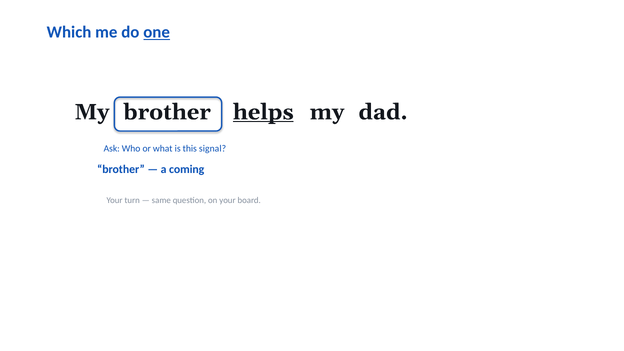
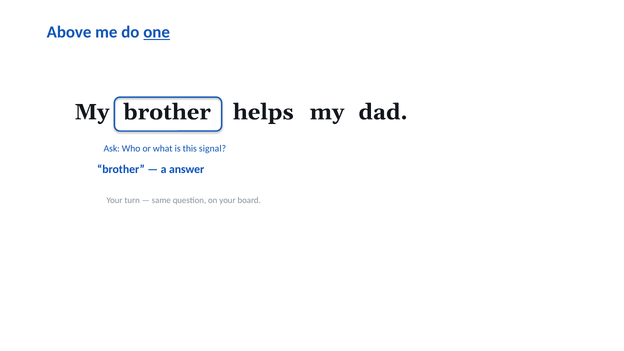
Which: Which -> Above
helps underline: present -> none
coming: coming -> answer
